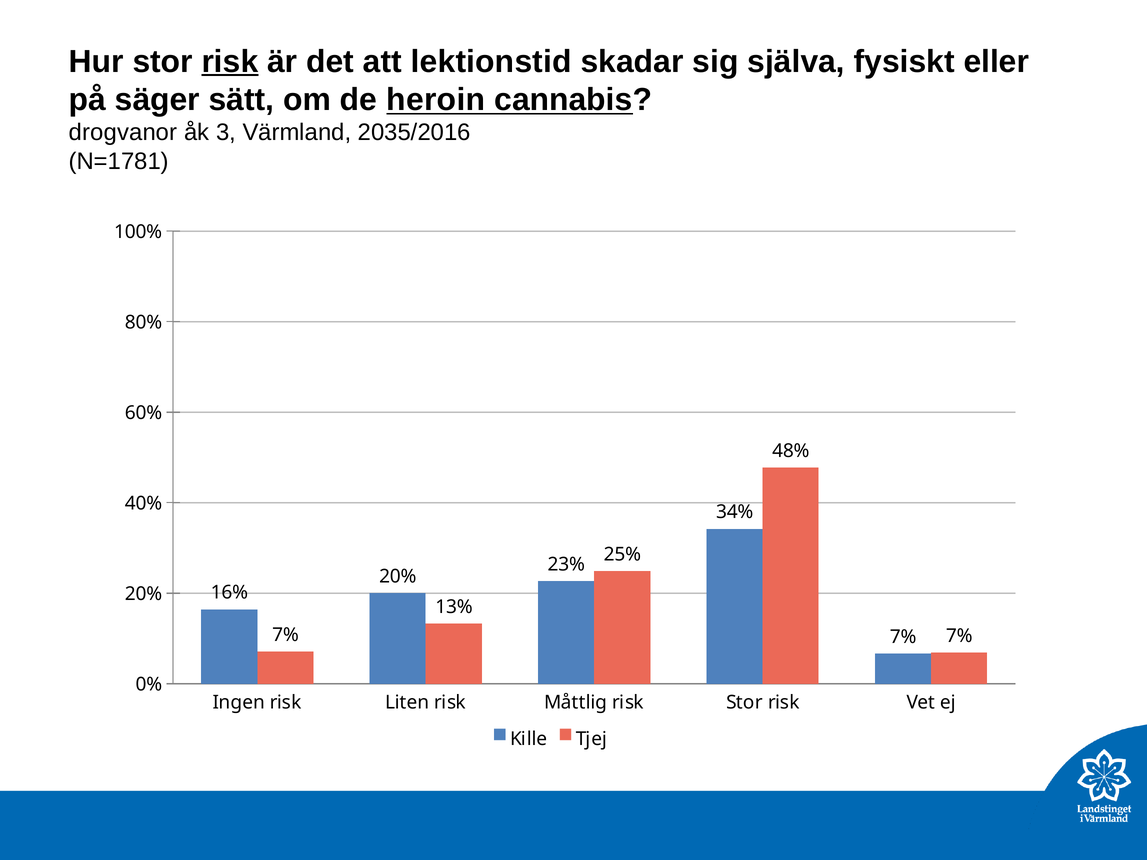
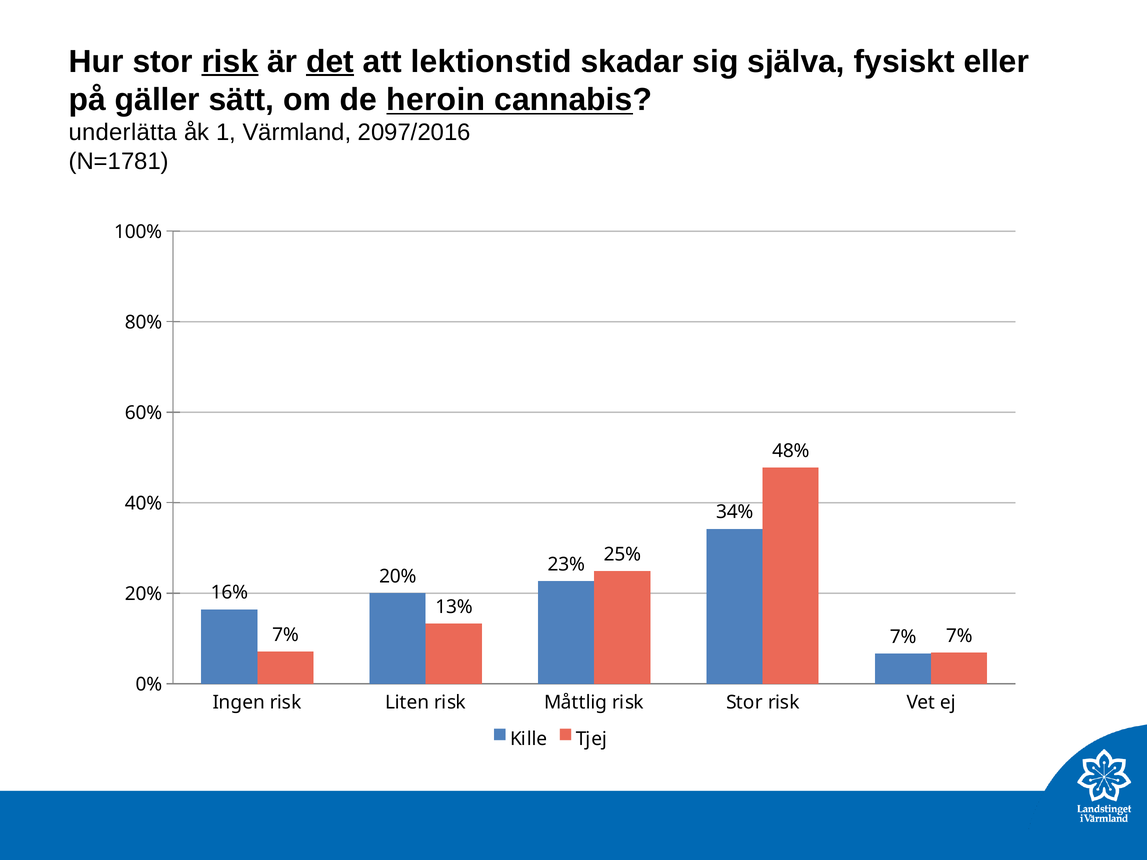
det underline: none -> present
säger: säger -> gäller
drogvanor: drogvanor -> underlätta
3: 3 -> 1
2035/2016: 2035/2016 -> 2097/2016
